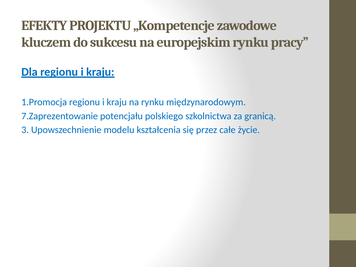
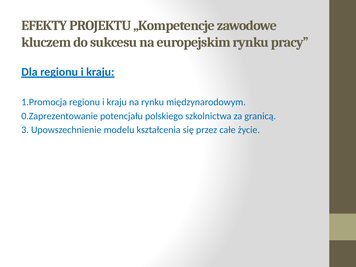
7.Zaprezentowanie: 7.Zaprezentowanie -> 0.Zaprezentowanie
